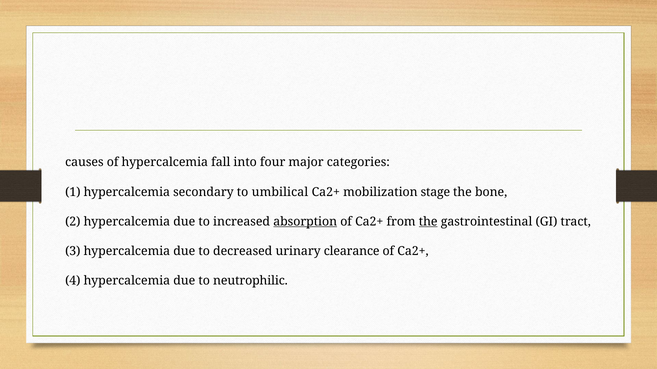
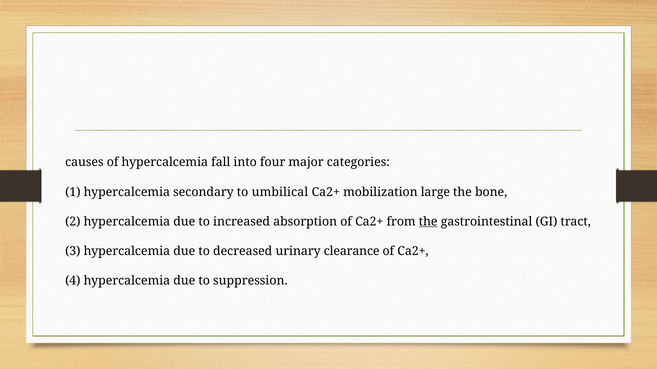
stage: stage -> large
absorption underline: present -> none
neutrophilic: neutrophilic -> suppression
